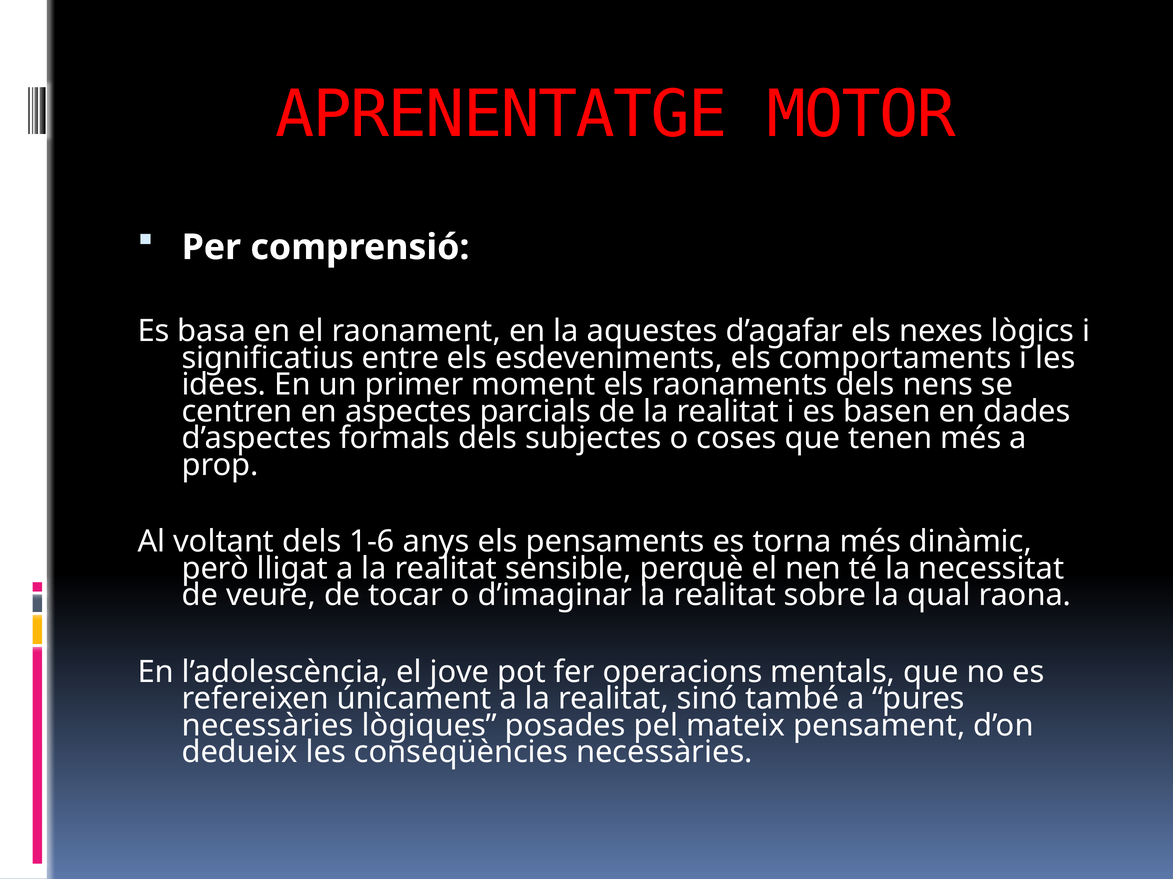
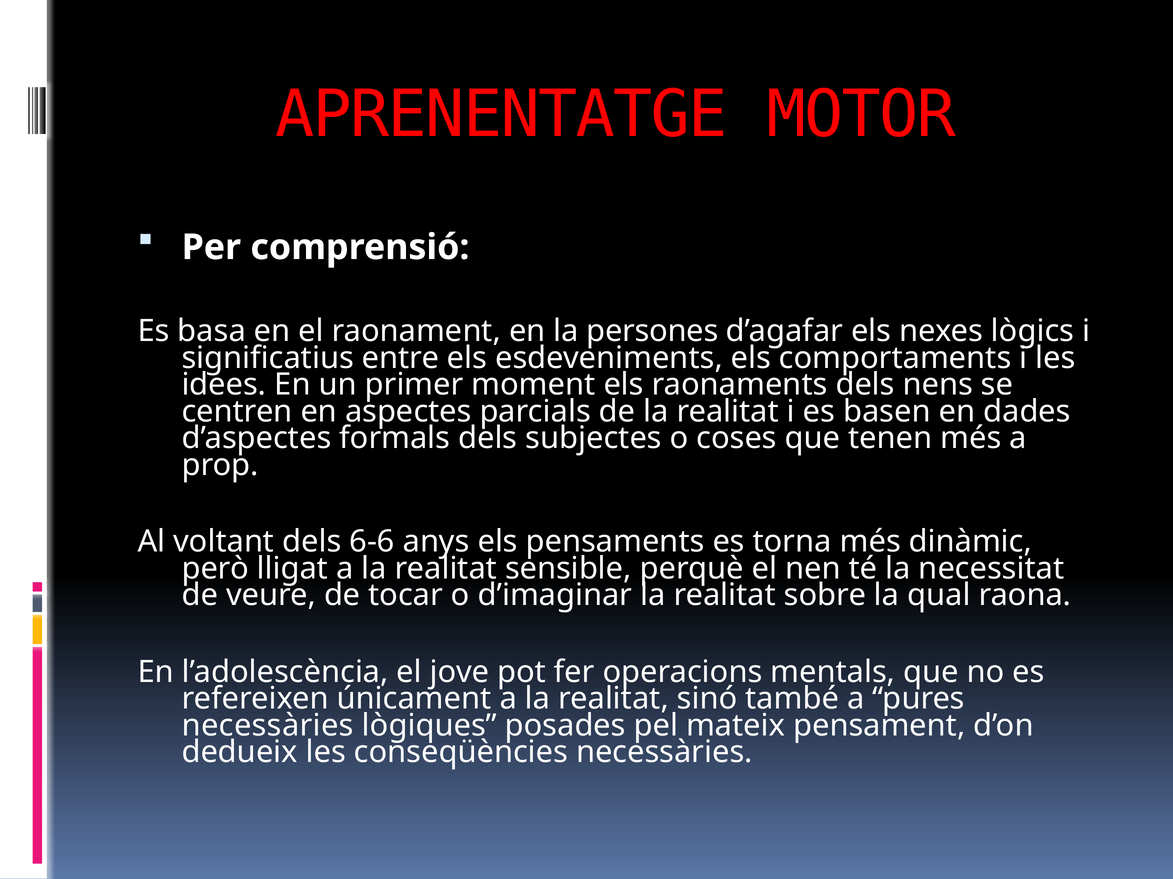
aquestes: aquestes -> persones
1-6: 1-6 -> 6-6
